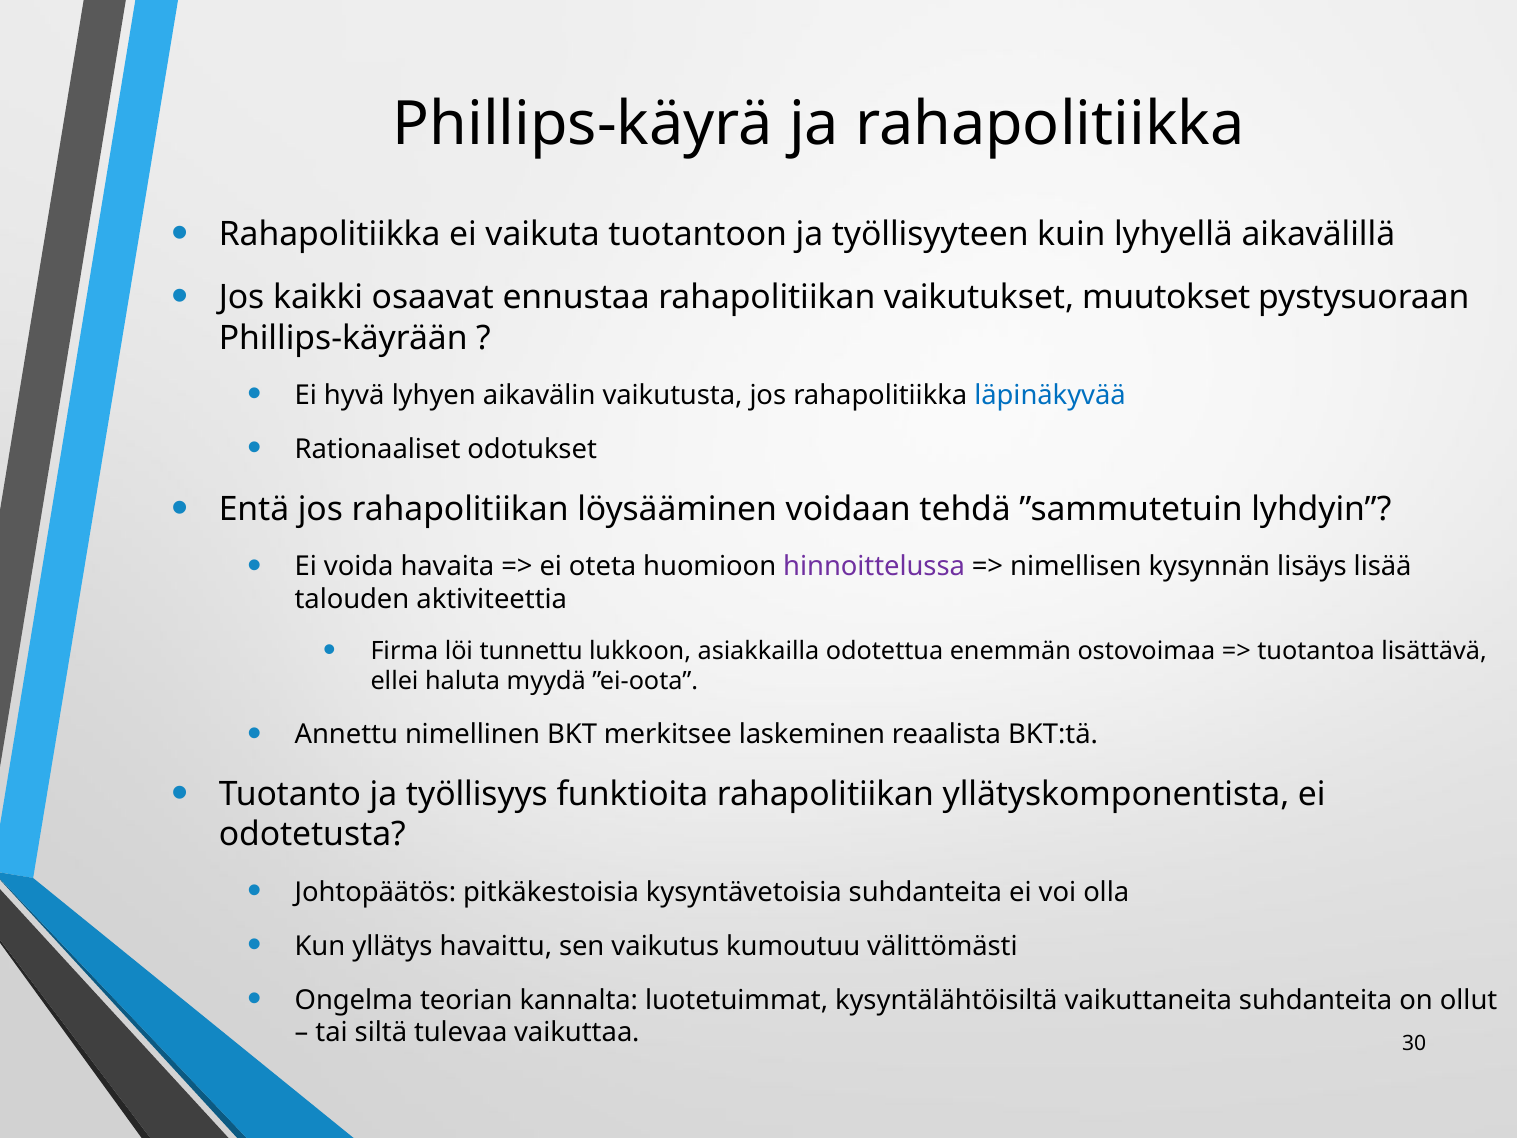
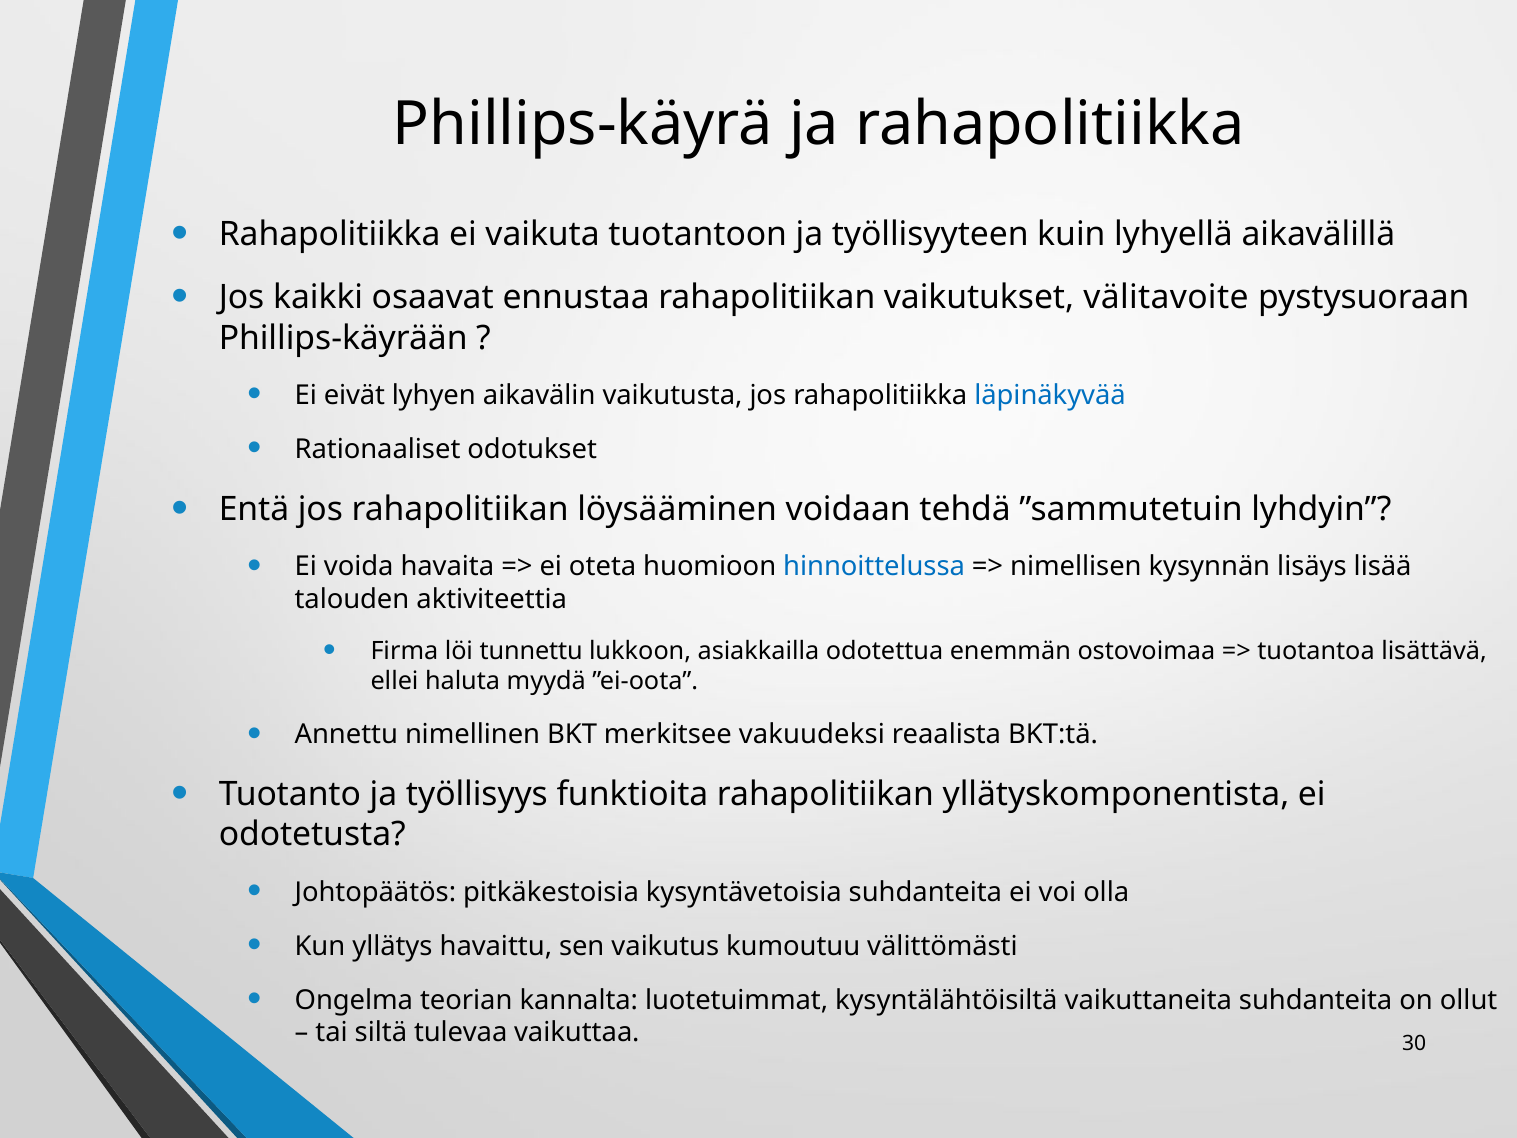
muutokset: muutokset -> välitavoite
hyvä: hyvä -> eivät
hinnoittelussa colour: purple -> blue
laskeminen: laskeminen -> vakuudeksi
